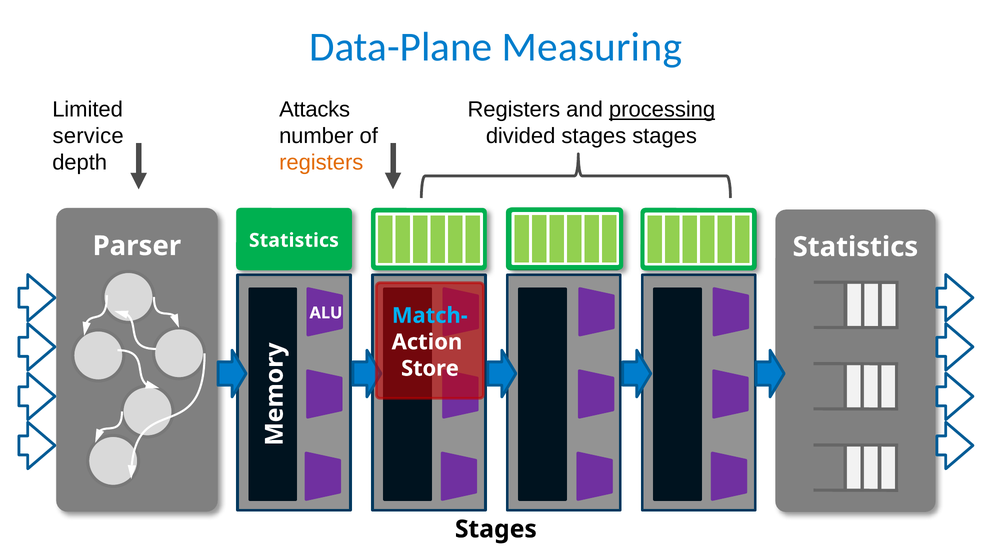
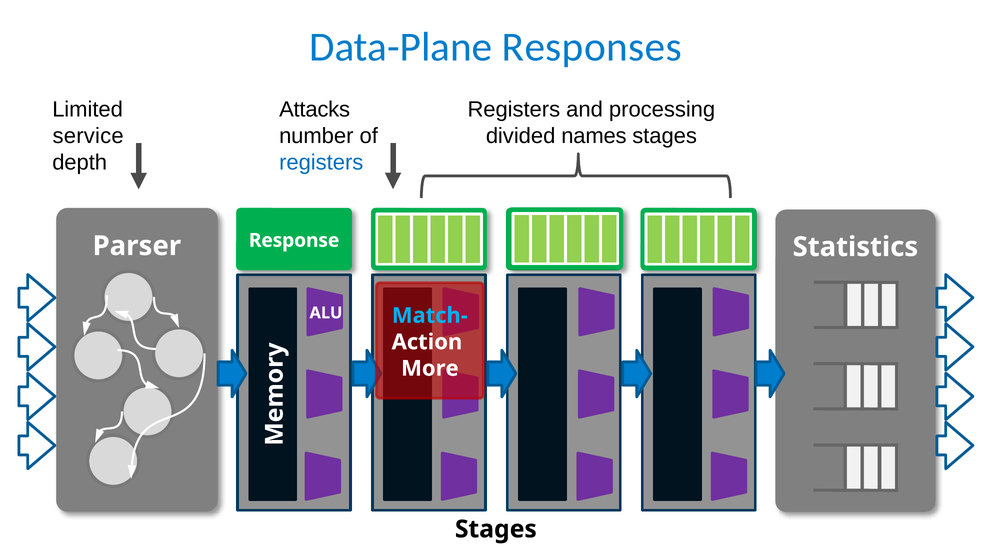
Measuring: Measuring -> Responses
processing underline: present -> none
divided stages: stages -> names
registers at (321, 163) colour: orange -> blue
Statistics at (294, 240): Statistics -> Response
Store: Store -> More
